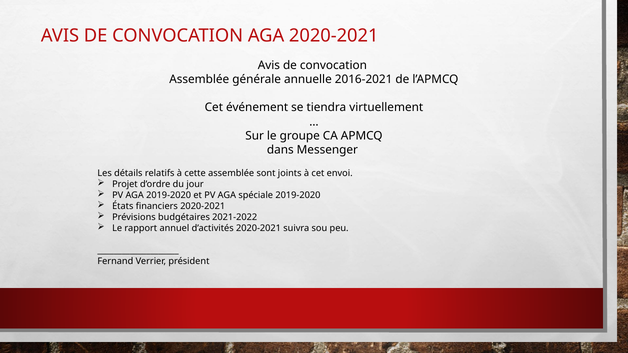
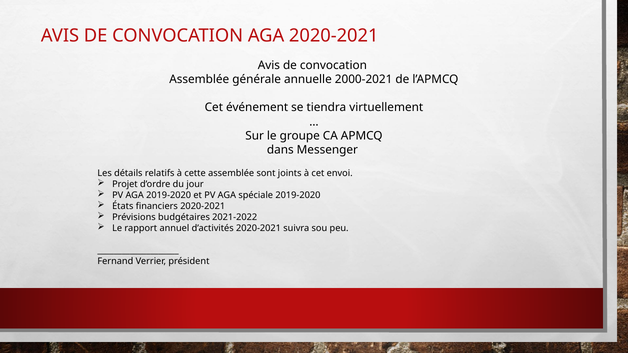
2016-2021: 2016-2021 -> 2000-2021
